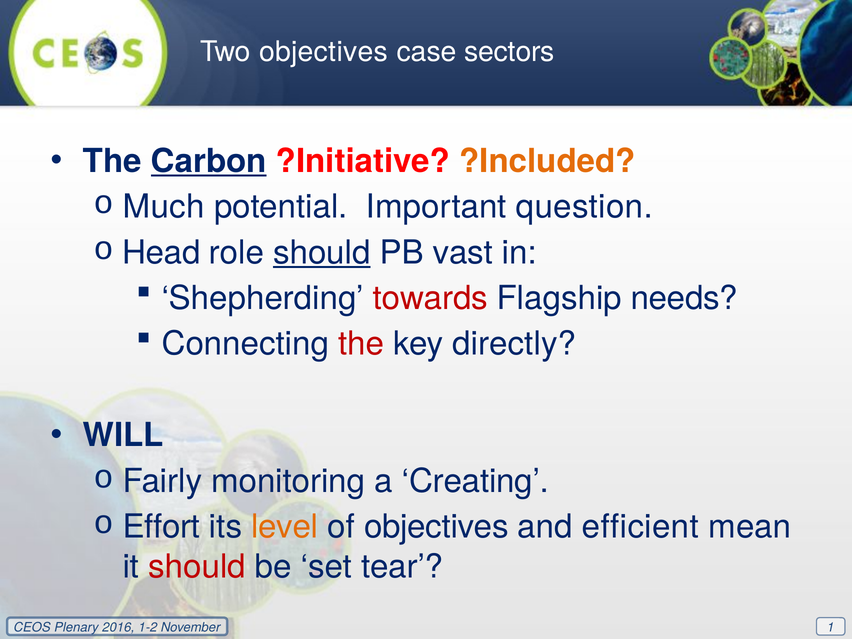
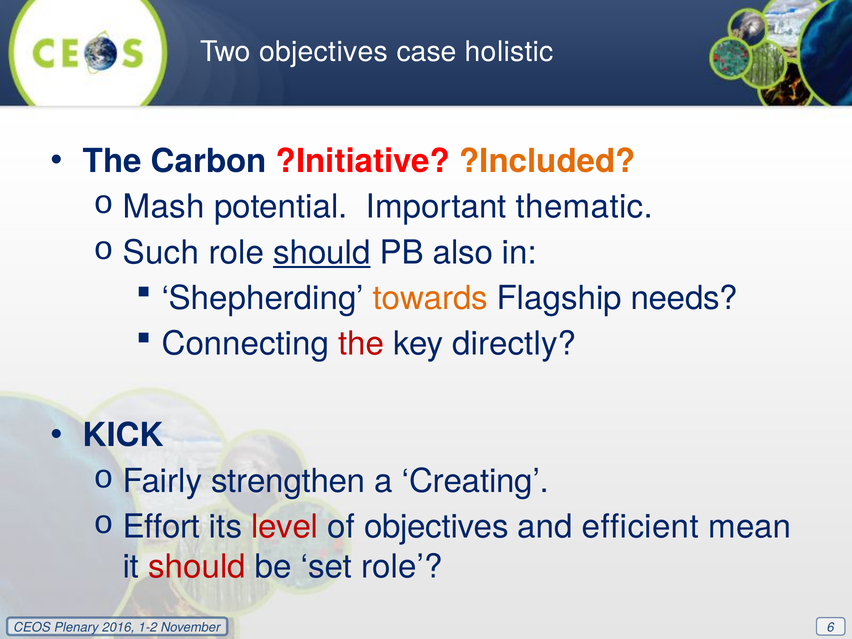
sectors: sectors -> holistic
Carbon underline: present -> none
Much: Much -> Mash
question: question -> thematic
Head: Head -> Such
vast: vast -> also
towards colour: red -> orange
WILL: WILL -> KICK
monitoring: monitoring -> strengthen
level colour: orange -> red
set tear: tear -> role
1: 1 -> 6
